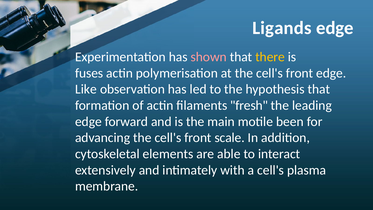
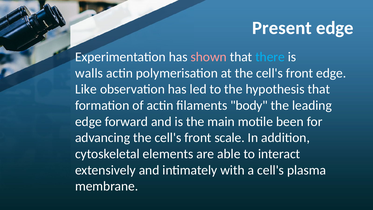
Ligands: Ligands -> Present
there colour: yellow -> light blue
fuses: fuses -> walls
fresh: fresh -> body
